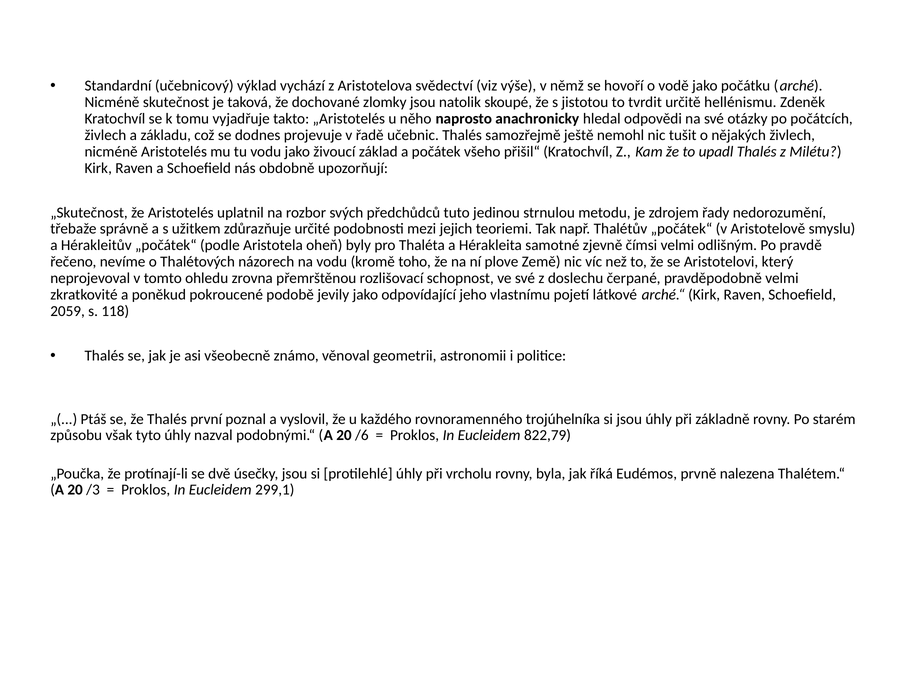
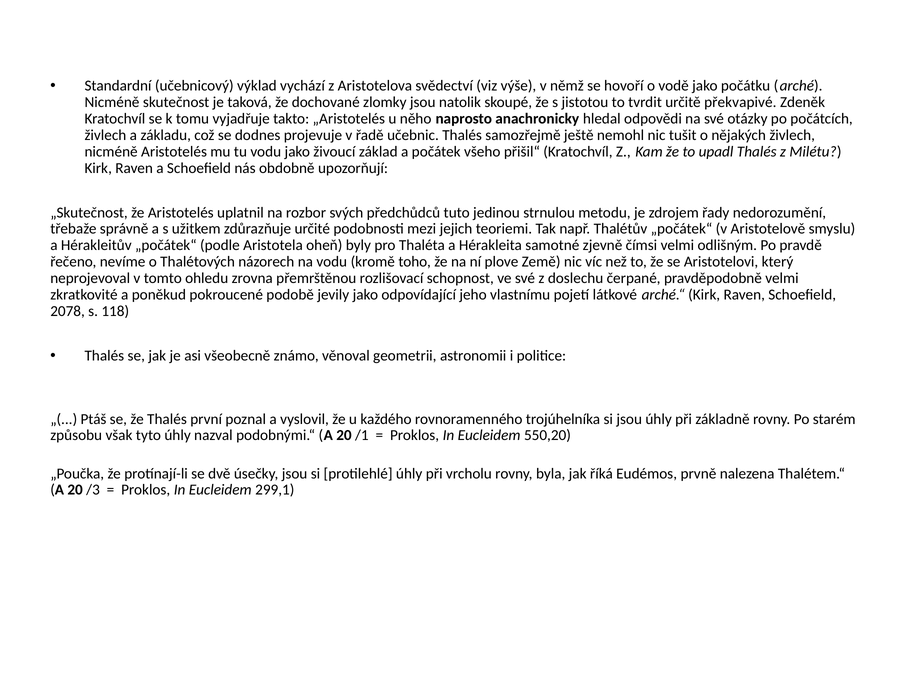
hellénismu: hellénismu -> překvapivé
2059: 2059 -> 2078
/6: /6 -> /1
822,79: 822,79 -> 550,20
